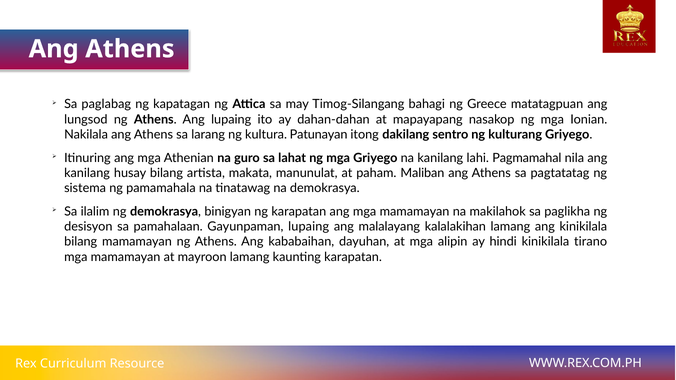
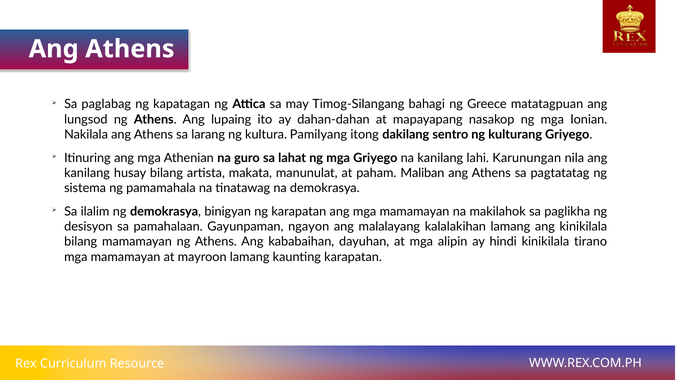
Patunayan: Patunayan -> Pamilyang
Pagmamahal: Pagmamahal -> Karunungan
Gayunpaman lupaing: lupaing -> ngayon
